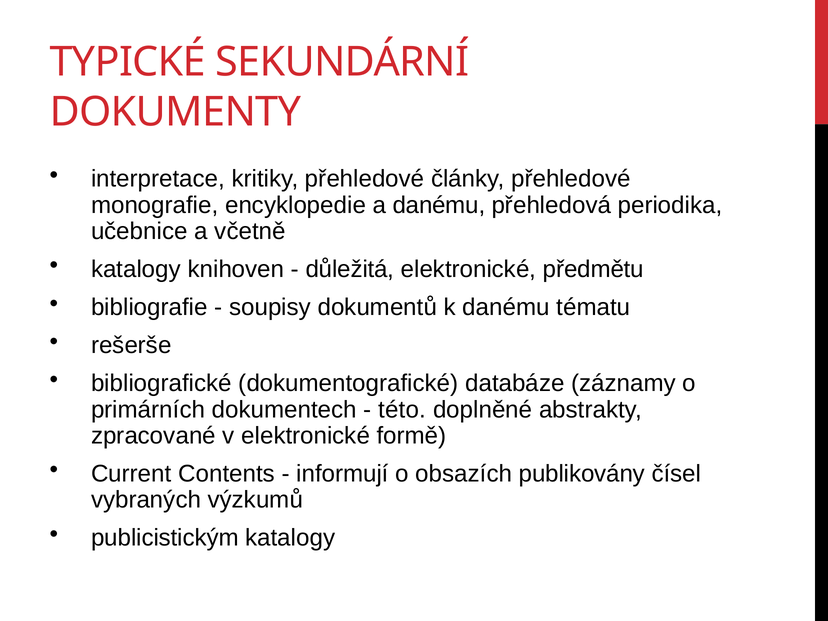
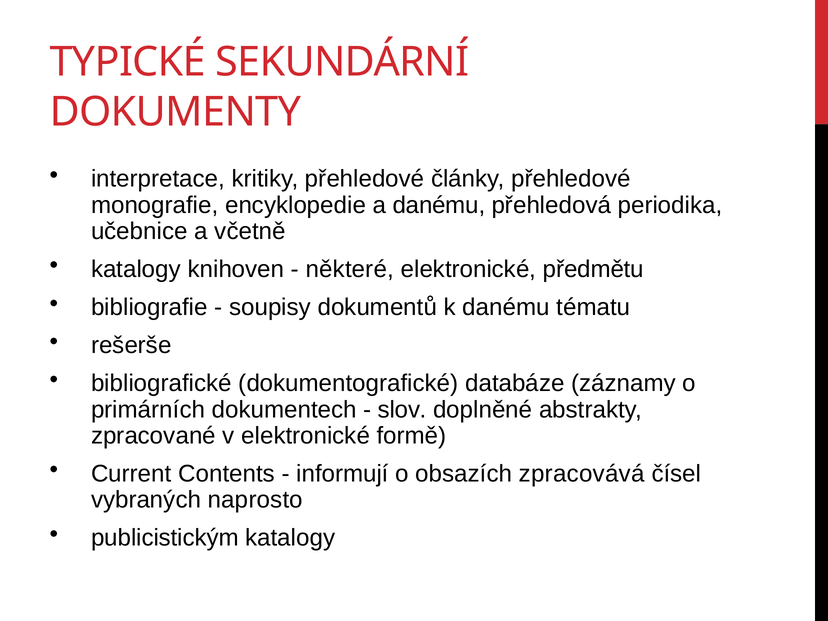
důležitá: důležitá -> některé
této: této -> slov
publikovány: publikovány -> zpracovává
výzkumů: výzkumů -> naprosto
